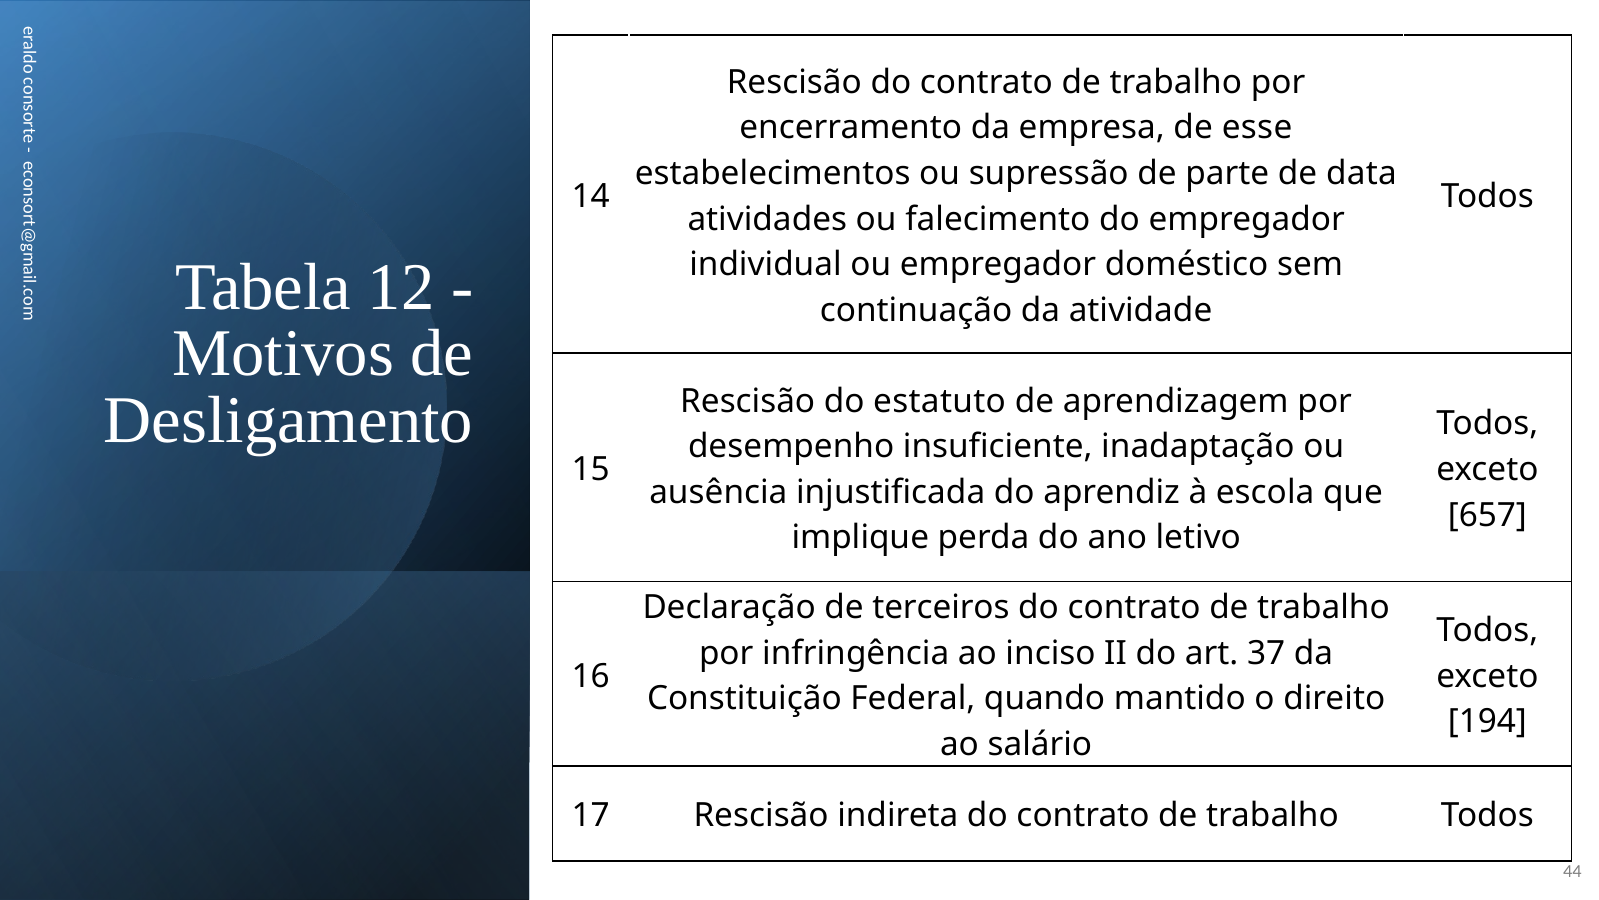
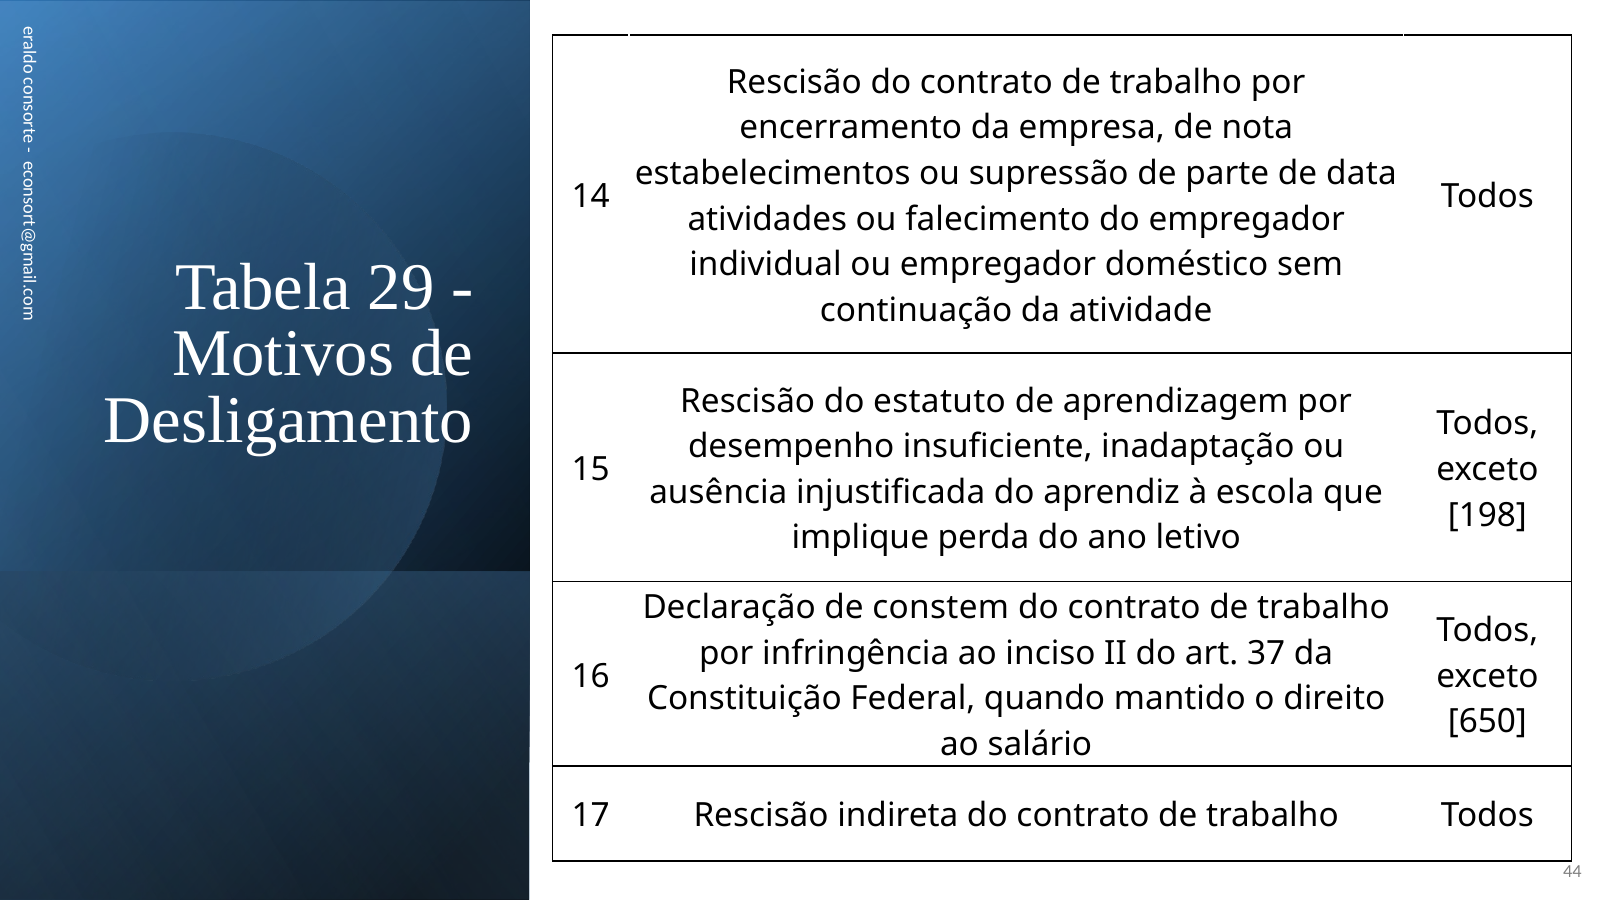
esse: esse -> nota
12: 12 -> 29
657: 657 -> 198
terceiros: terceiros -> constem
194: 194 -> 650
